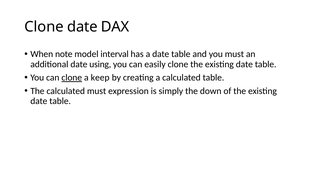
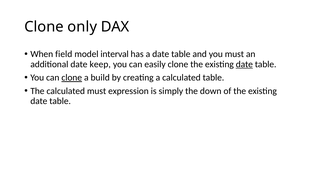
Clone date: date -> only
note: note -> field
using: using -> keep
date at (244, 64) underline: none -> present
keep: keep -> build
